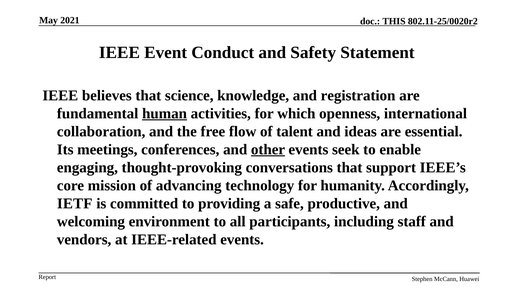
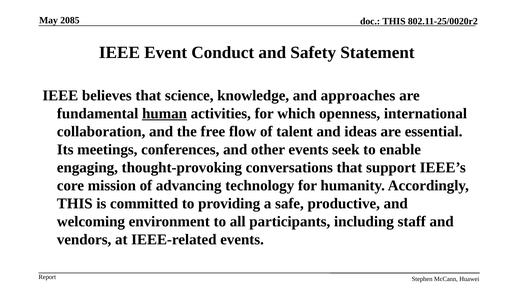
2021: 2021 -> 2085
registration: registration -> approaches
other underline: present -> none
IETF at (75, 204): IETF -> THIS
